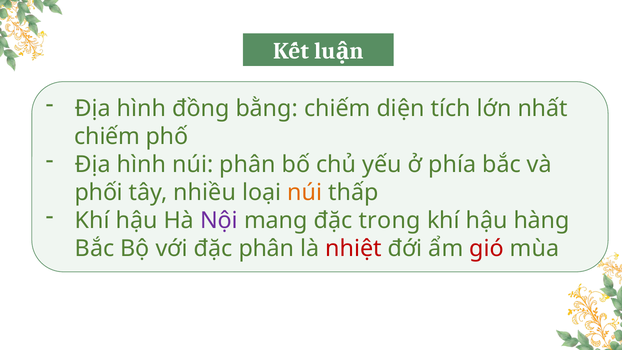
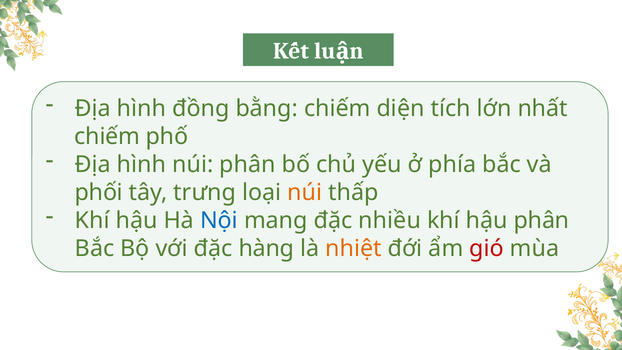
nhiều: nhiều -> trưng
Nội colour: purple -> blue
trong: trong -> nhiều
hậu hàng: hàng -> phân
đặc phân: phân -> hàng
nhiệt colour: red -> orange
